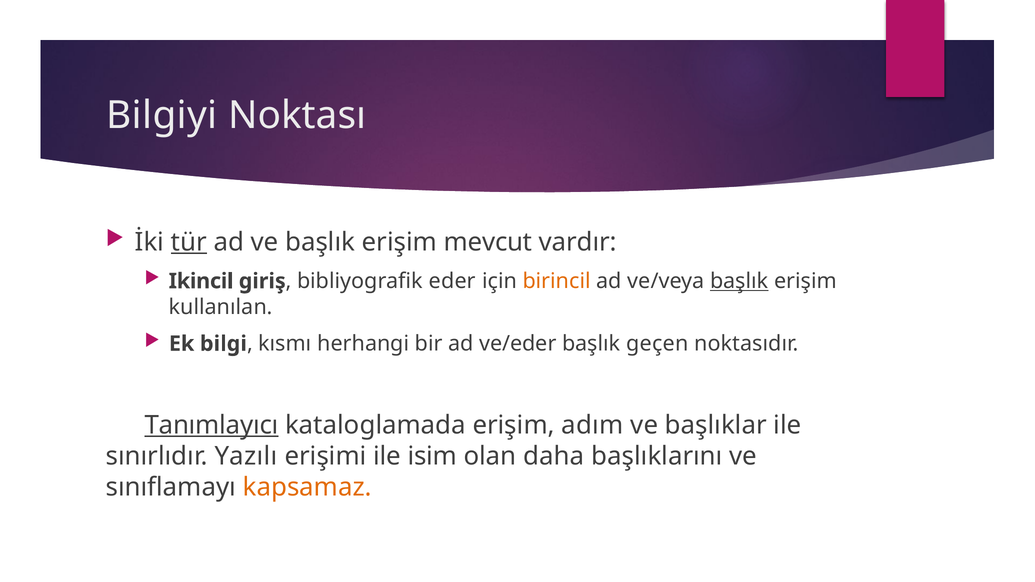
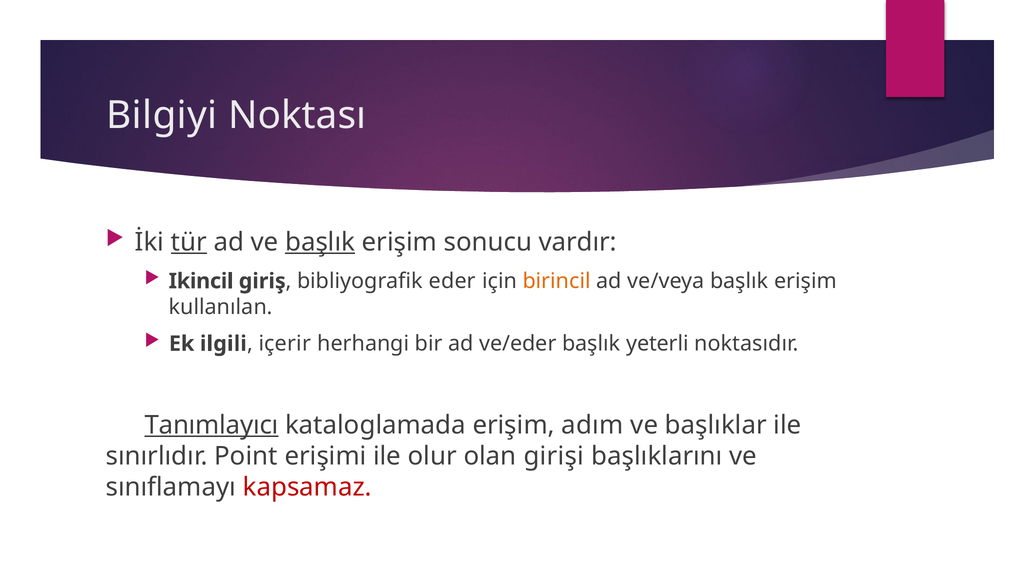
başlık at (320, 242) underline: none -> present
mevcut: mevcut -> sonucu
başlık at (739, 281) underline: present -> none
bilgi: bilgi -> ilgili
kısmı: kısmı -> içerir
geçen: geçen -> yeterli
Yazılı: Yazılı -> Point
isim: isim -> olur
daha: daha -> girişi
kapsamaz colour: orange -> red
